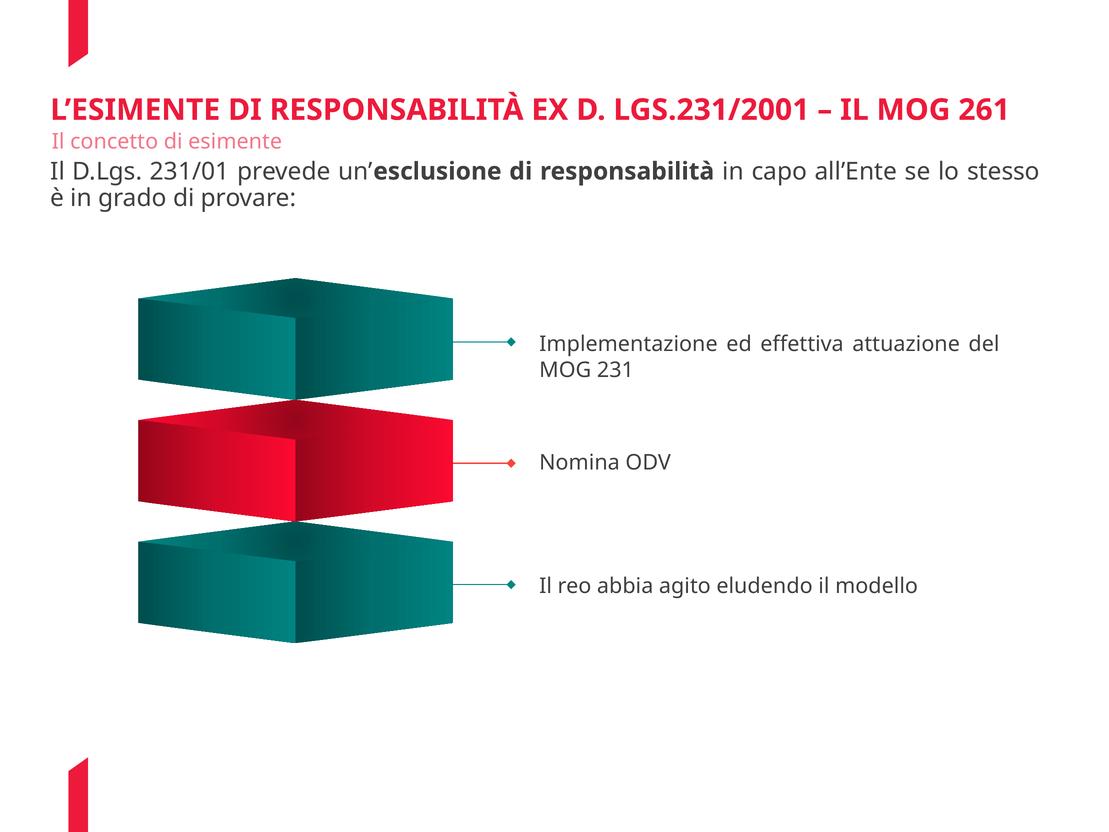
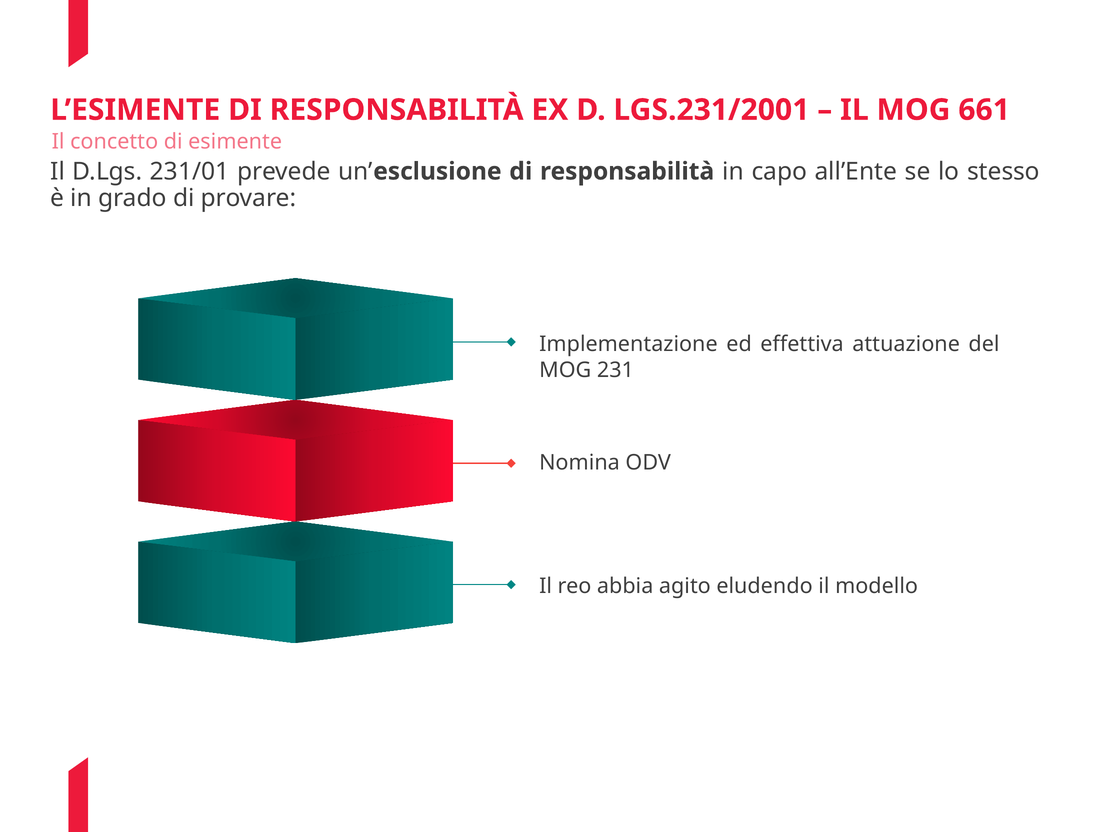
261: 261 -> 661
